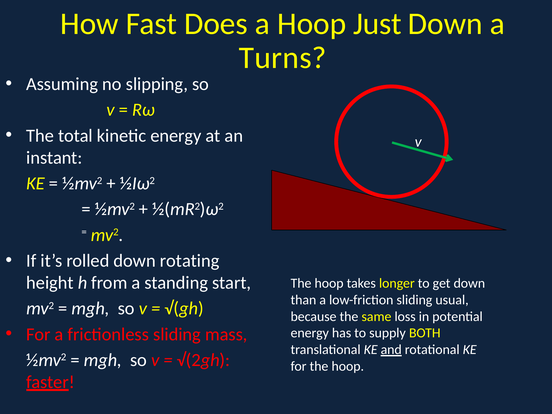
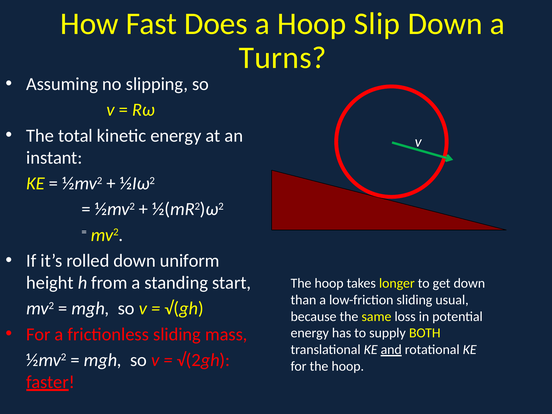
Just: Just -> Slip
rotating: rotating -> uniform
